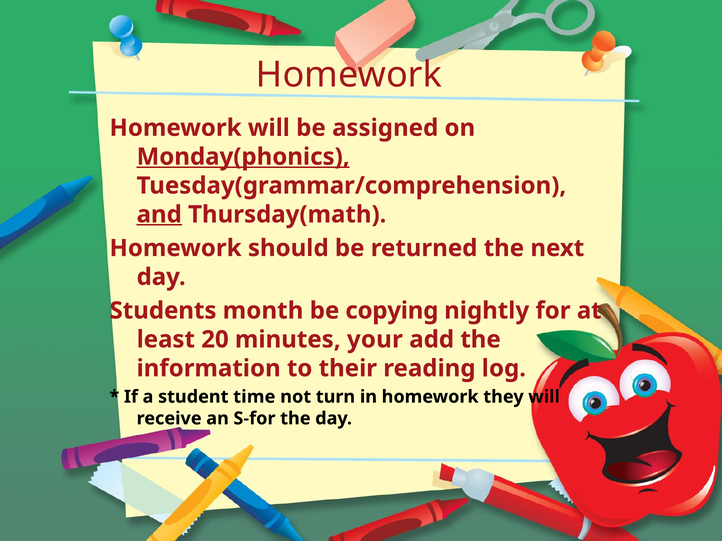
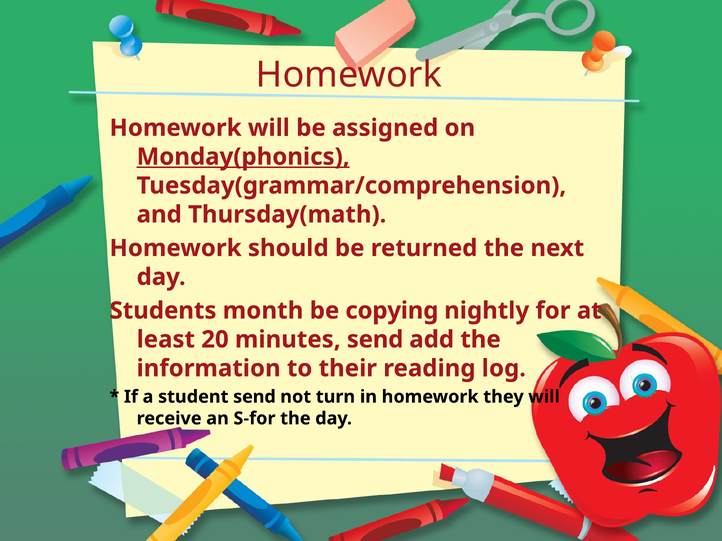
and underline: present -> none
minutes your: your -> send
student time: time -> send
